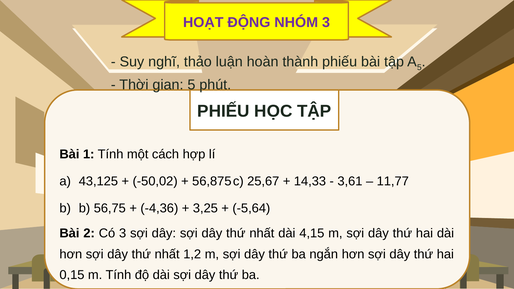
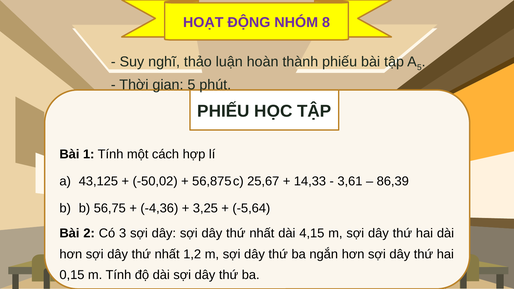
NHÓM 3: 3 -> 8
11,77: 11,77 -> 86,39
